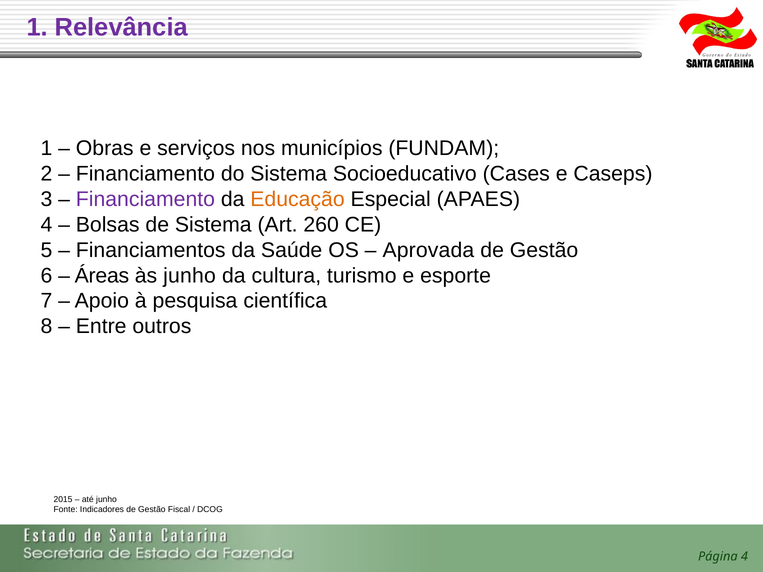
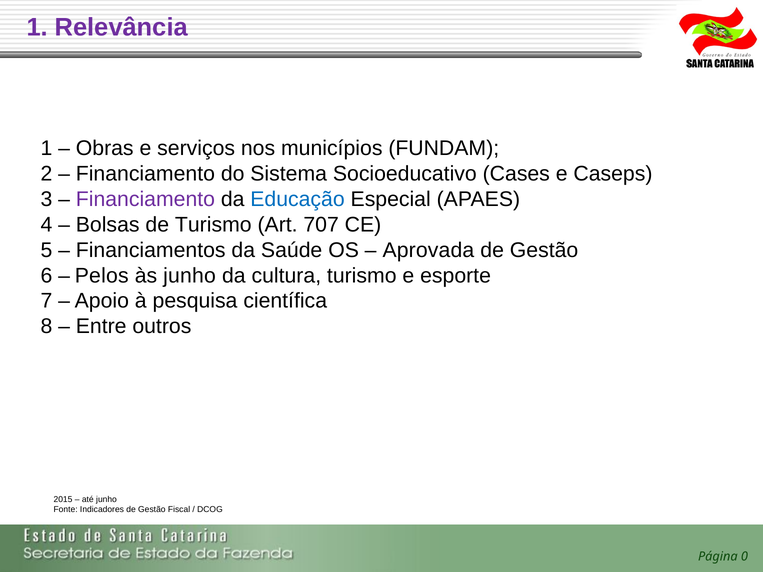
Educação colour: orange -> blue
de Sistema: Sistema -> Turismo
260: 260 -> 707
Áreas: Áreas -> Pelos
Página 4: 4 -> 0
